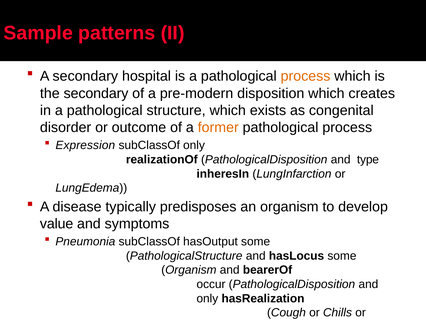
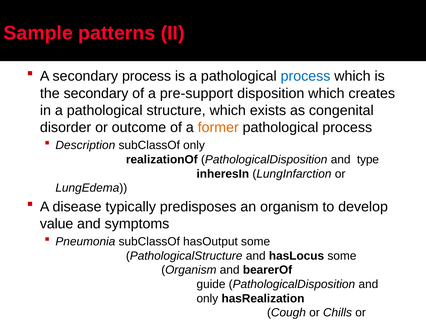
secondary hospital: hospital -> process
process at (306, 76) colour: orange -> blue
pre-modern: pre-modern -> pre-support
Expression: Expression -> Description
occur: occur -> guide
